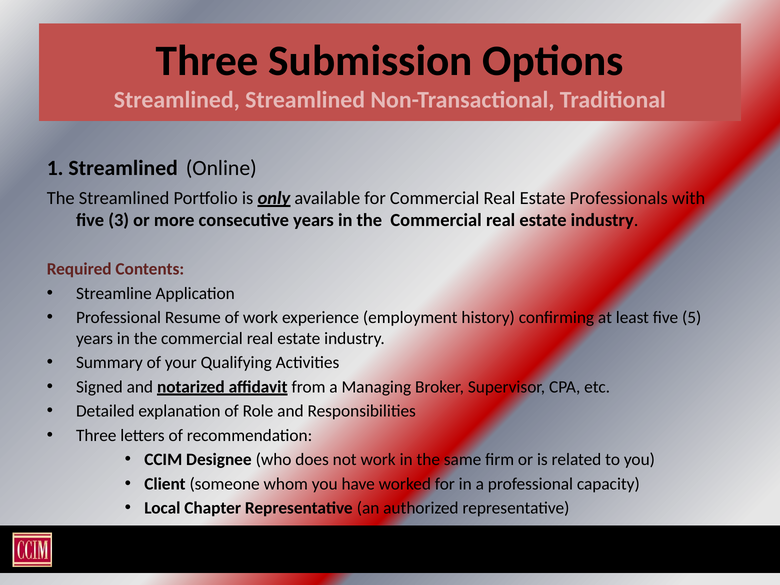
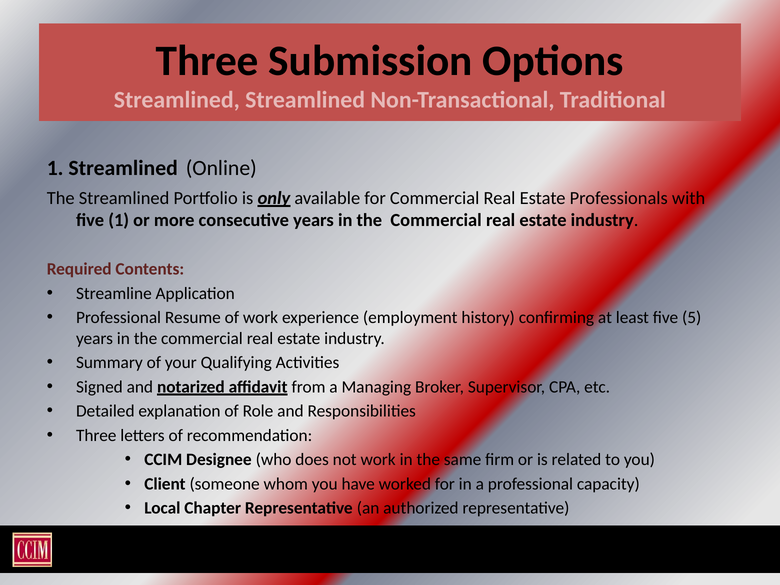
five 3: 3 -> 1
